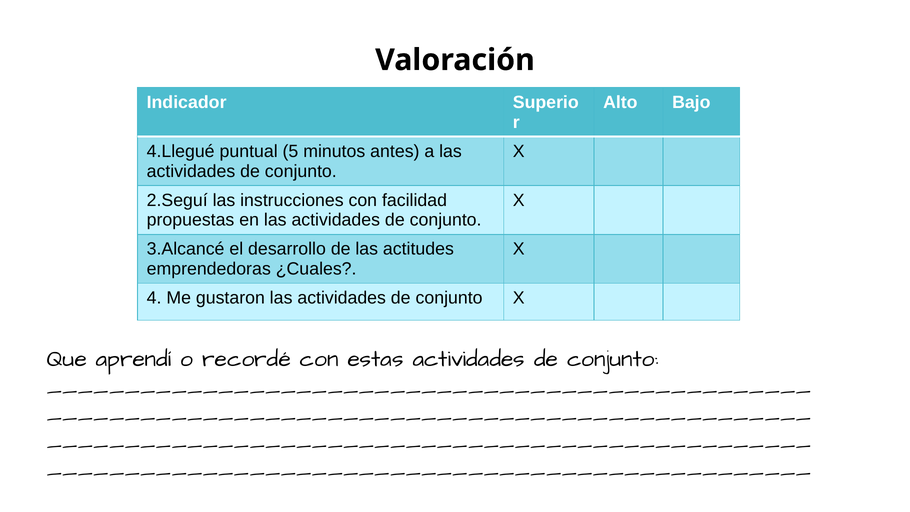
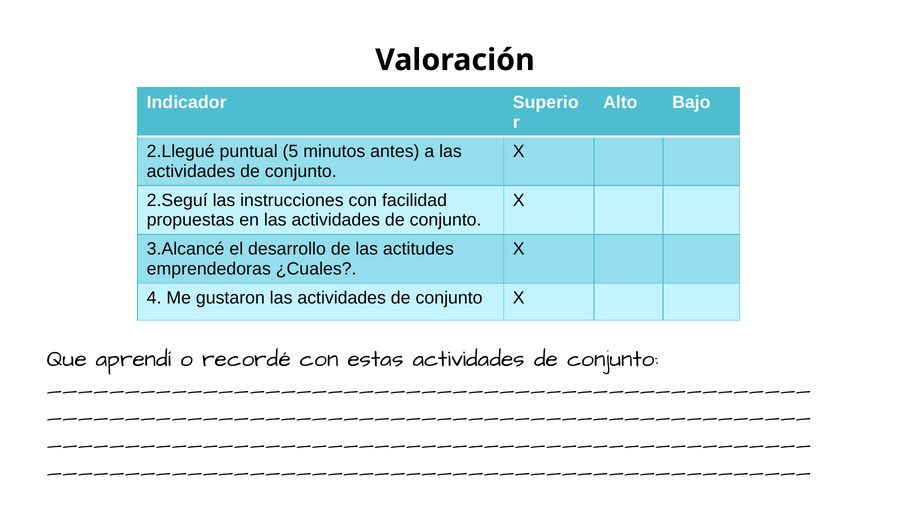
4.Llegué: 4.Llegué -> 2.Llegué
